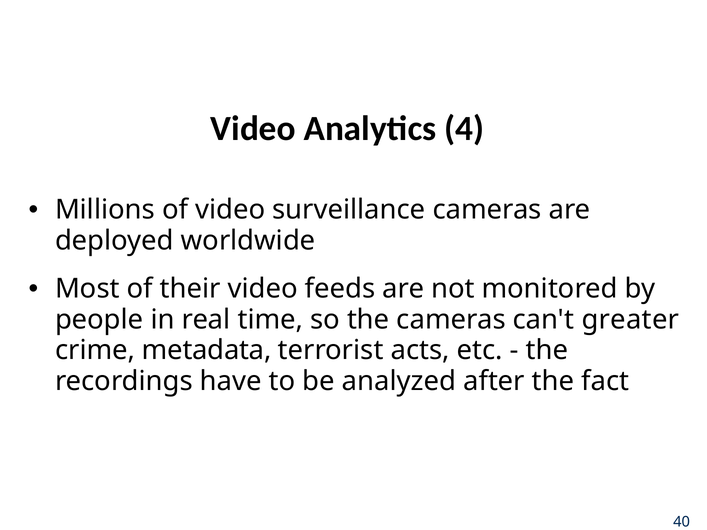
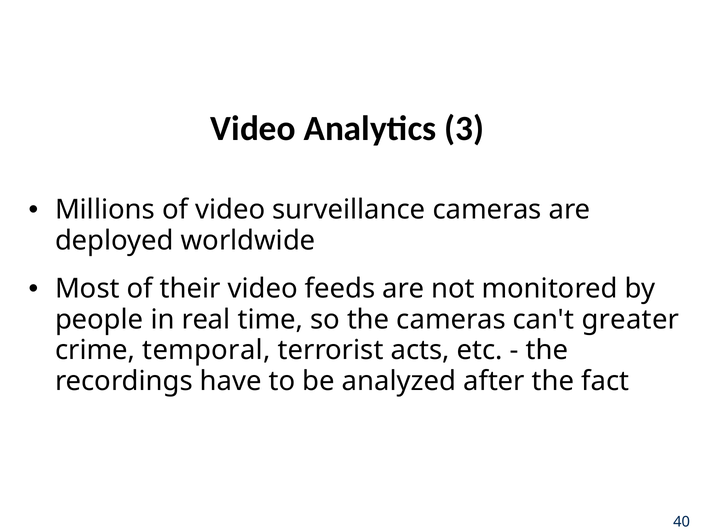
4: 4 -> 3
metadata: metadata -> temporal
